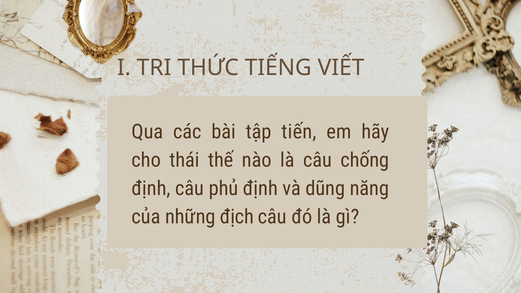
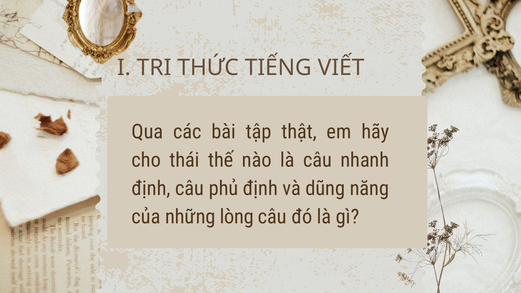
tiến: tiến -> thật
chống: chống -> nhanh
địch: địch -> lòng
